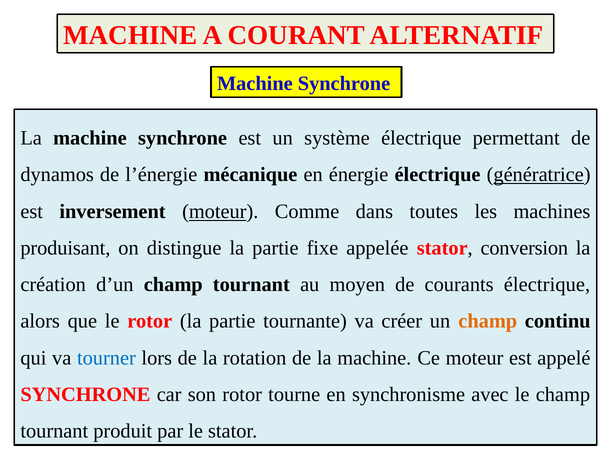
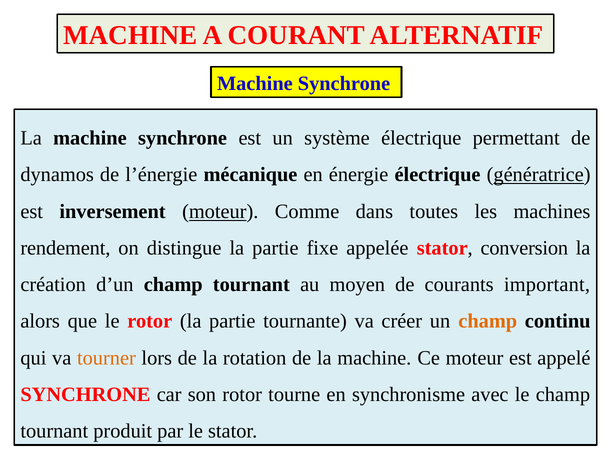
produisant: produisant -> rendement
courants électrique: électrique -> important
tourner colour: blue -> orange
